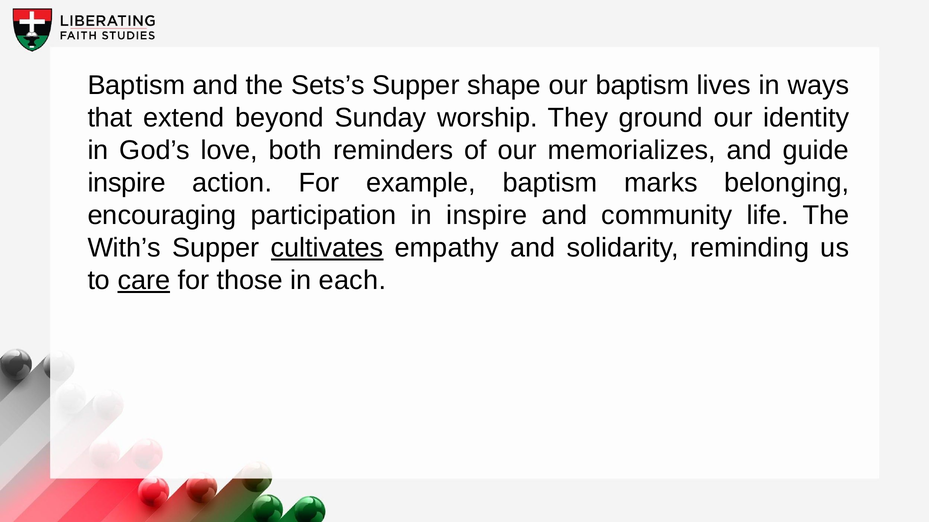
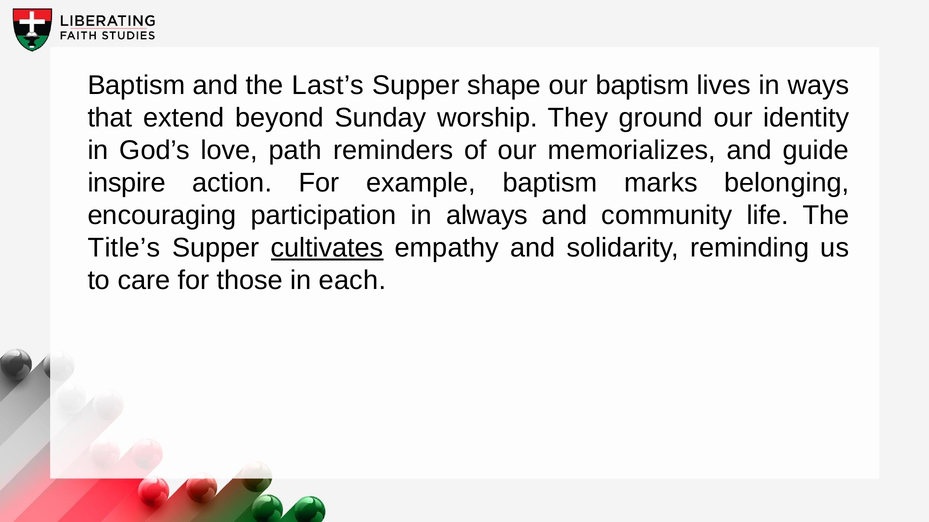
Sets’s: Sets’s -> Last’s
both: both -> path
in inspire: inspire -> always
With’s: With’s -> Title’s
care underline: present -> none
